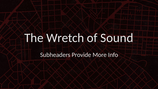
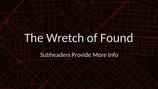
Sound: Sound -> Found
